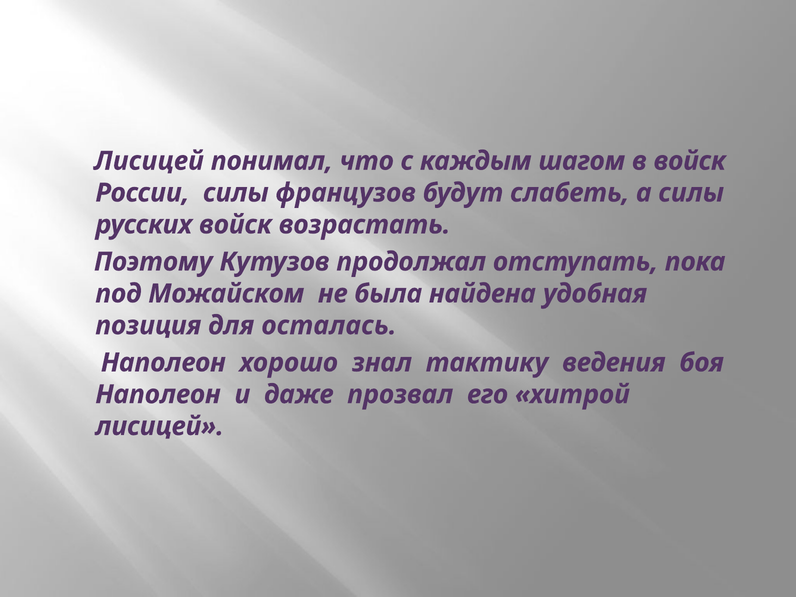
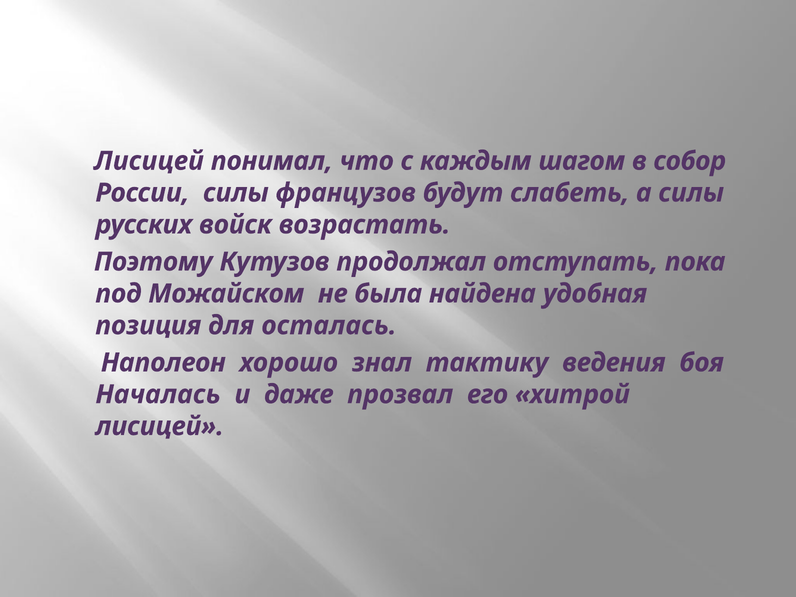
в войск: войск -> собор
Наполеон at (158, 394): Наполеон -> Началась
